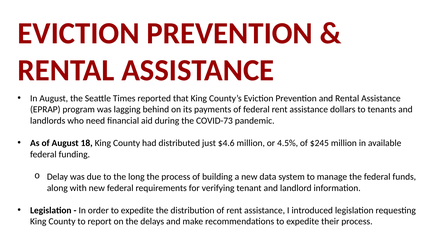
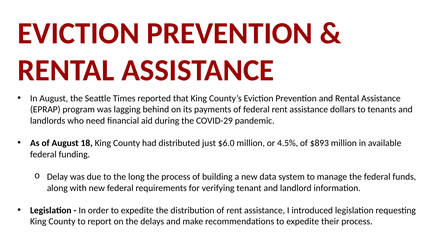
COVID-73: COVID-73 -> COVID-29
$4.6: $4.6 -> $6.0
$245: $245 -> $893
